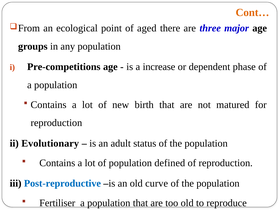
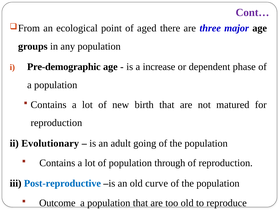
Cont… colour: orange -> purple
Pre-competitions: Pre-competitions -> Pre-demographic
status: status -> going
defined: defined -> through
Fertiliser: Fertiliser -> Outcome
